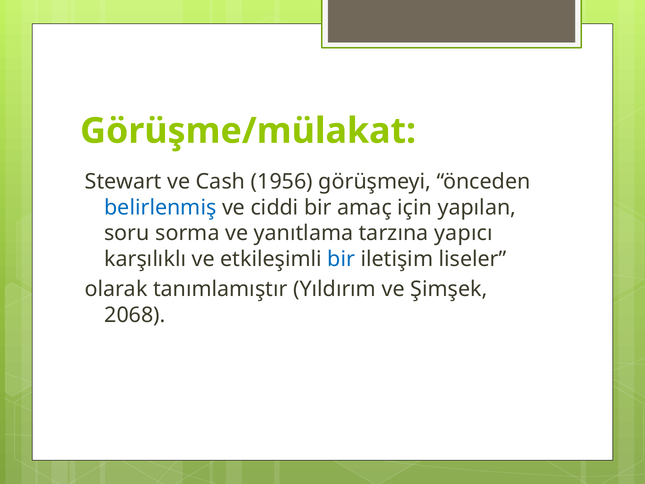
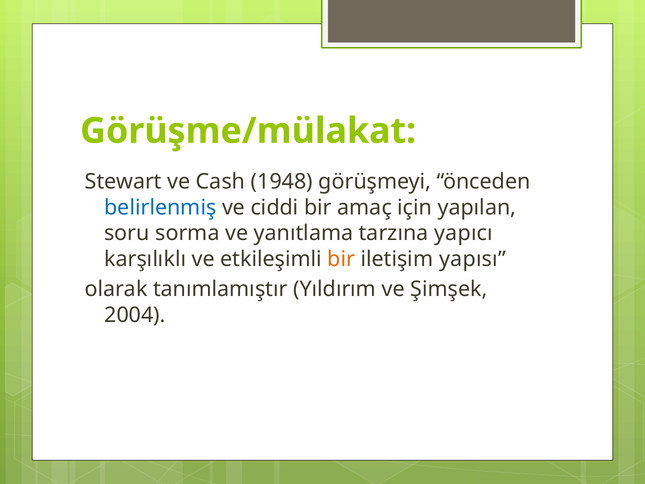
1956: 1956 -> 1948
bir at (341, 259) colour: blue -> orange
liseler: liseler -> yapısı
2068: 2068 -> 2004
